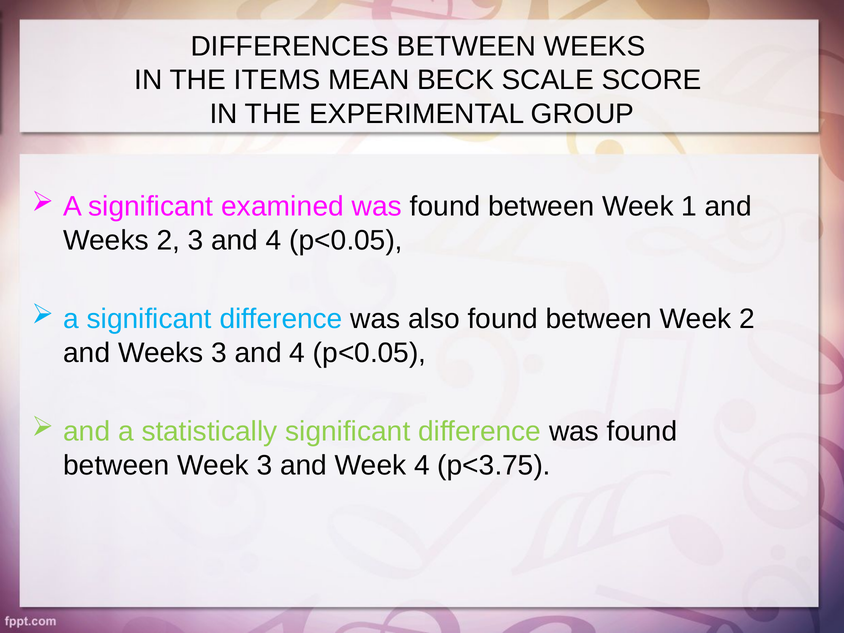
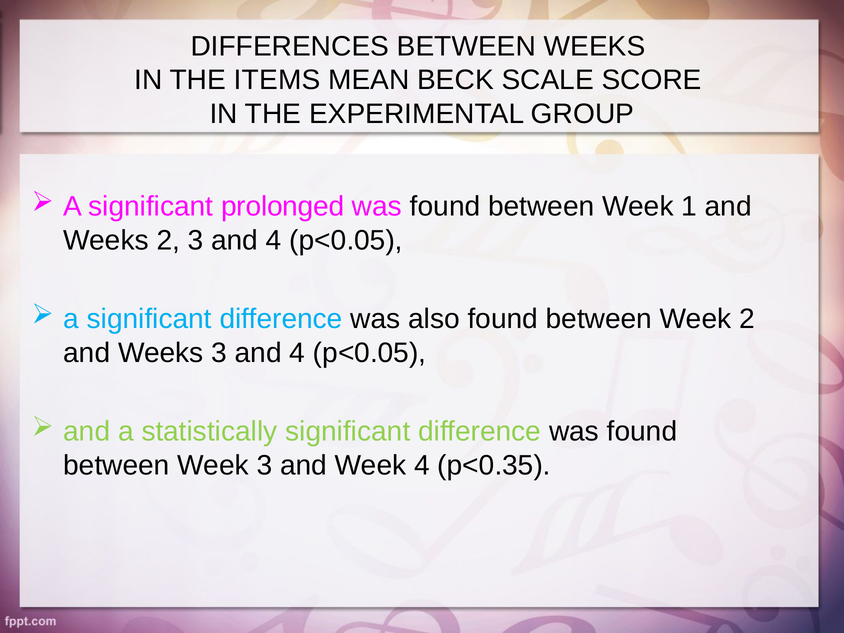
examined: examined -> prolonged
p<3.75: p<3.75 -> p<0.35
